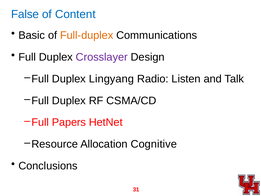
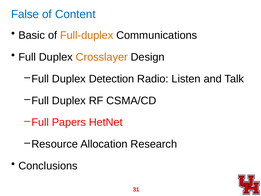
Crosslayer colour: purple -> orange
Lingyang: Lingyang -> Detection
Cognitive: Cognitive -> Research
